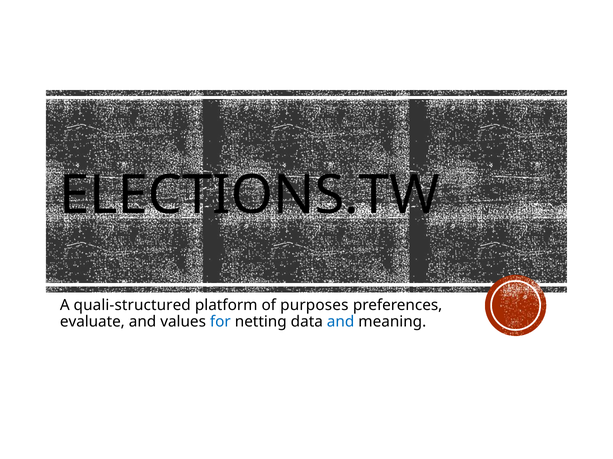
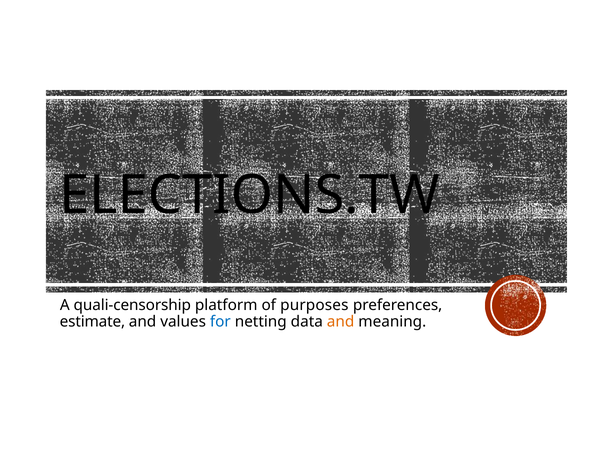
quali-structured: quali-structured -> quali-censorship
evaluate: evaluate -> estimate
and at (341, 322) colour: blue -> orange
